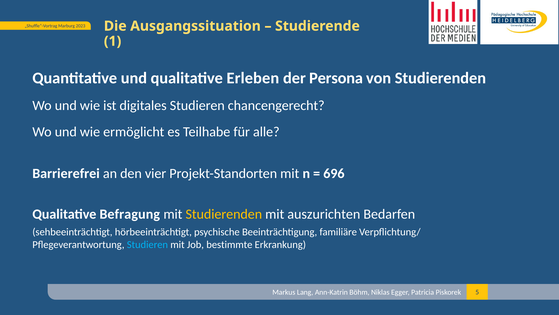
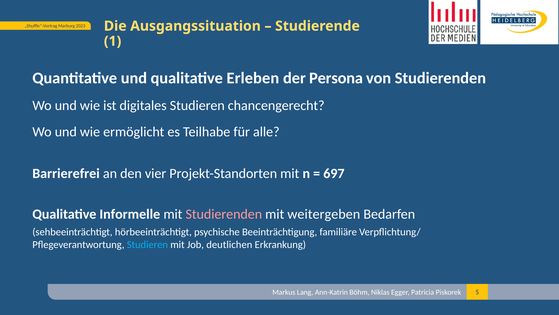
696: 696 -> 697
Befragung: Befragung -> Informelle
Studierenden at (224, 214) colour: yellow -> pink
auszurichten: auszurichten -> weitergeben
bestimmte: bestimmte -> deutlichen
